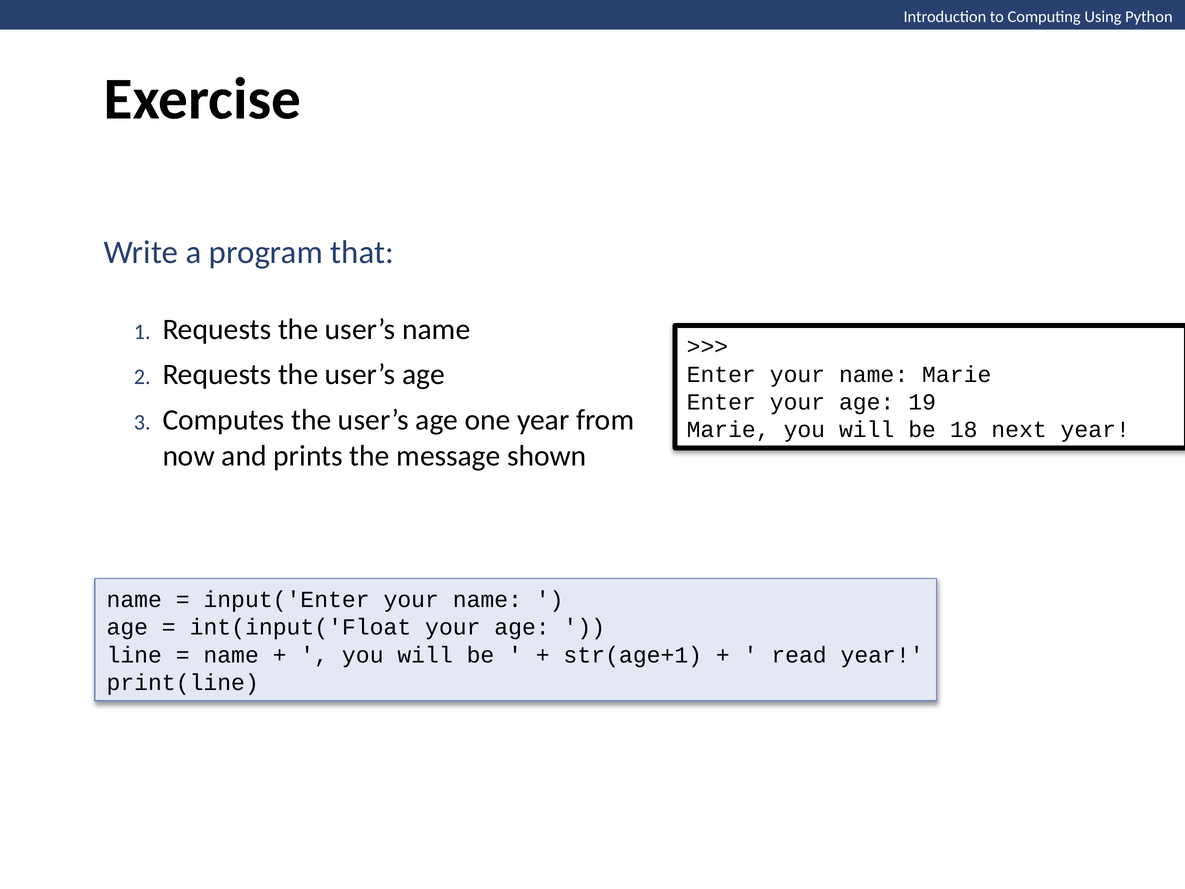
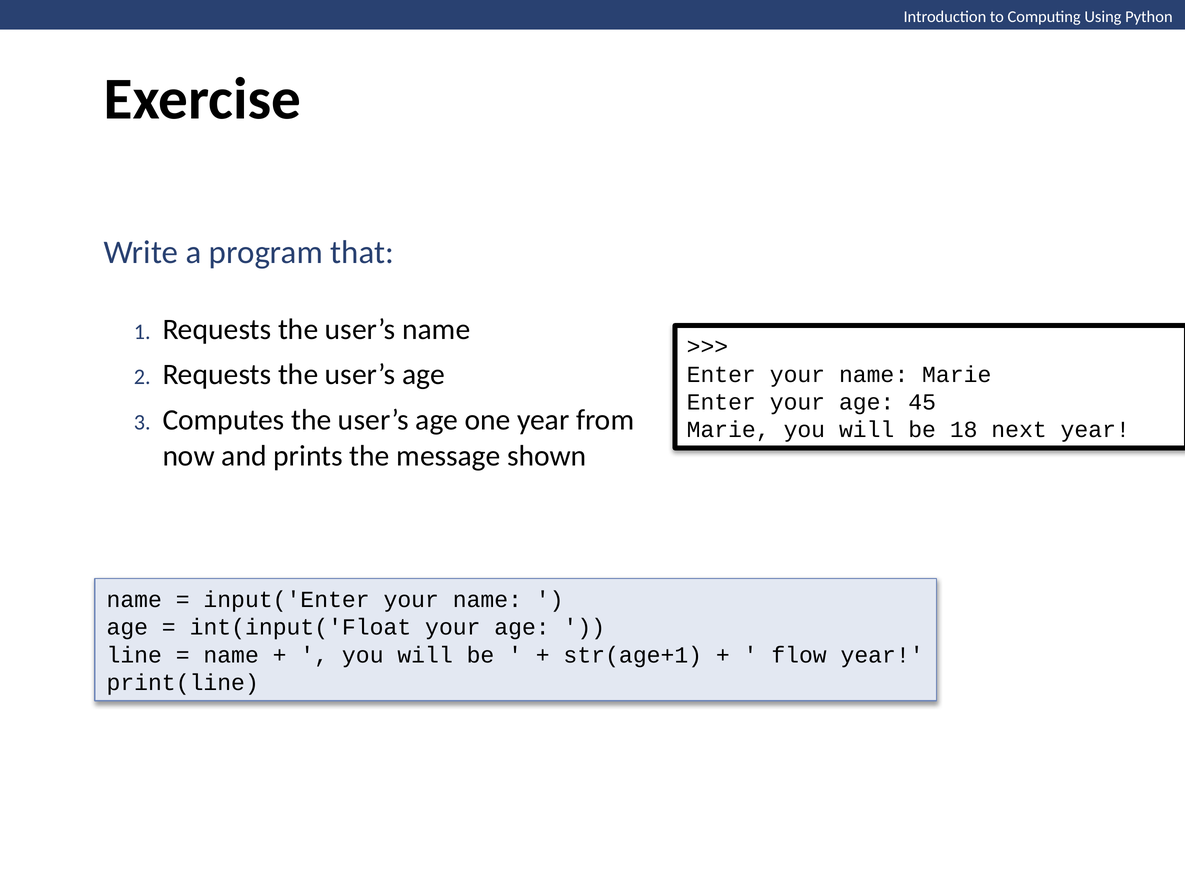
19: 19 -> 45
read: read -> flow
